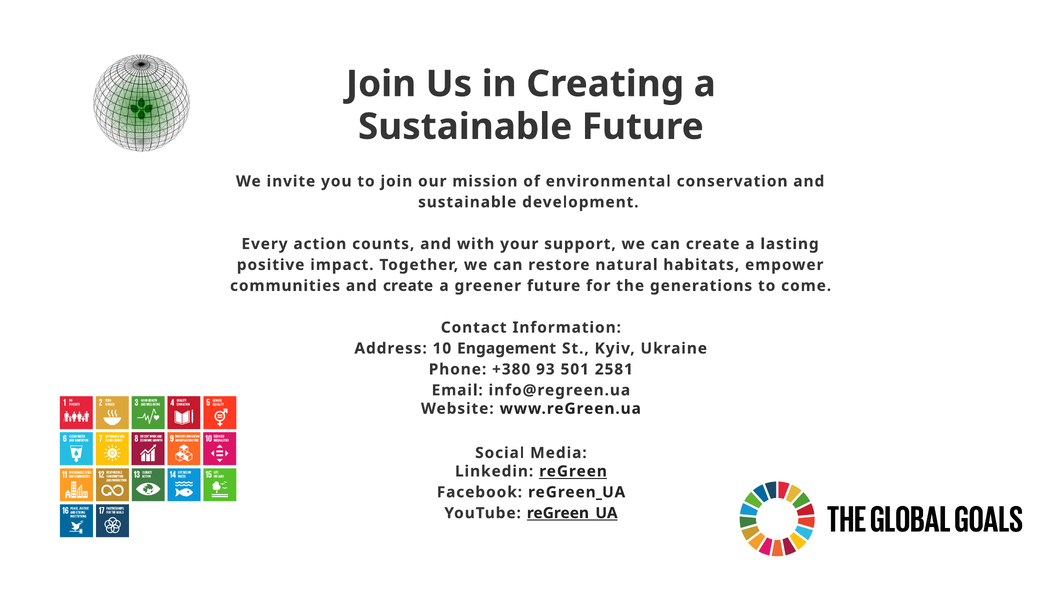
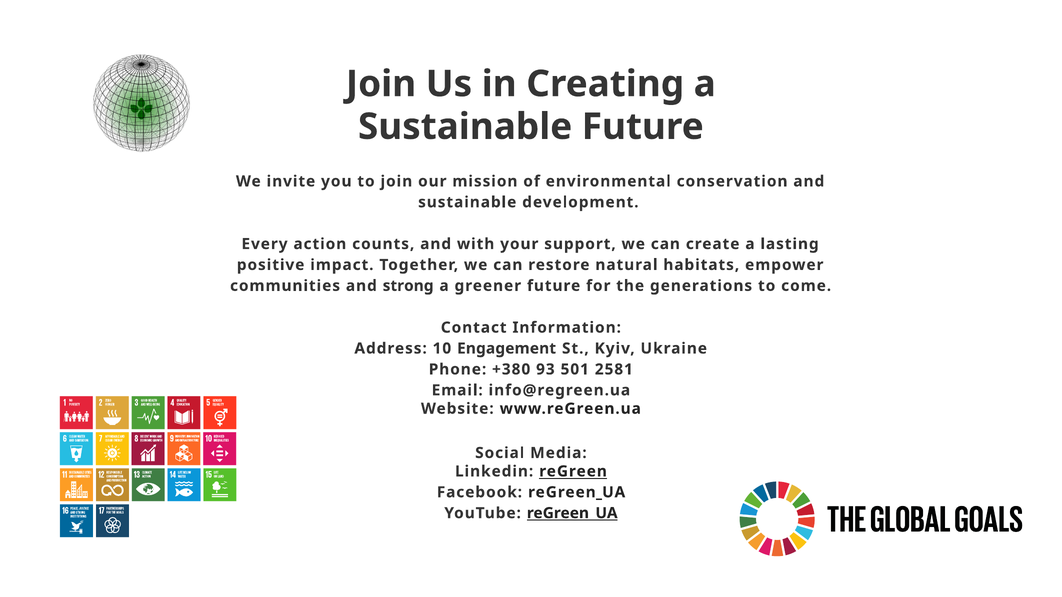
and create: create -> strong
